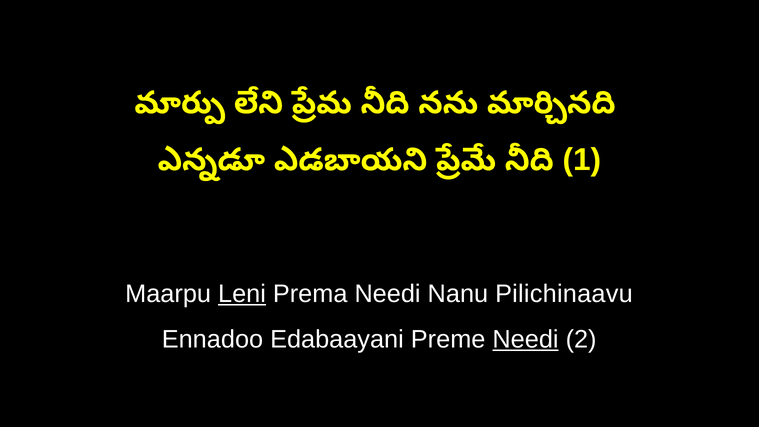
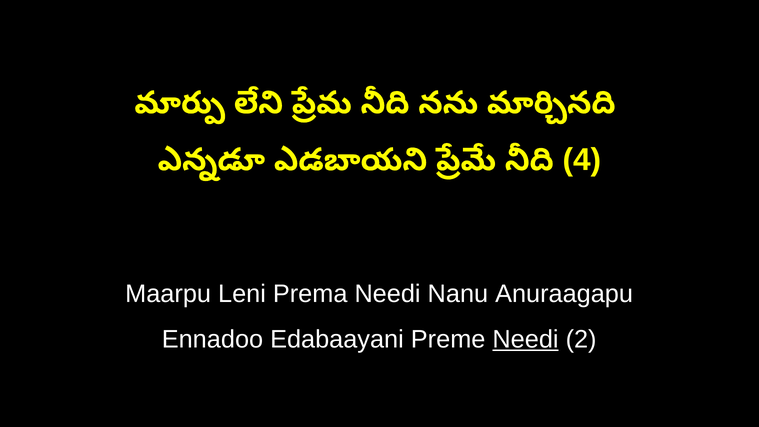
1: 1 -> 4
Leni underline: present -> none
Pilichinaavu: Pilichinaavu -> Anuraagapu
